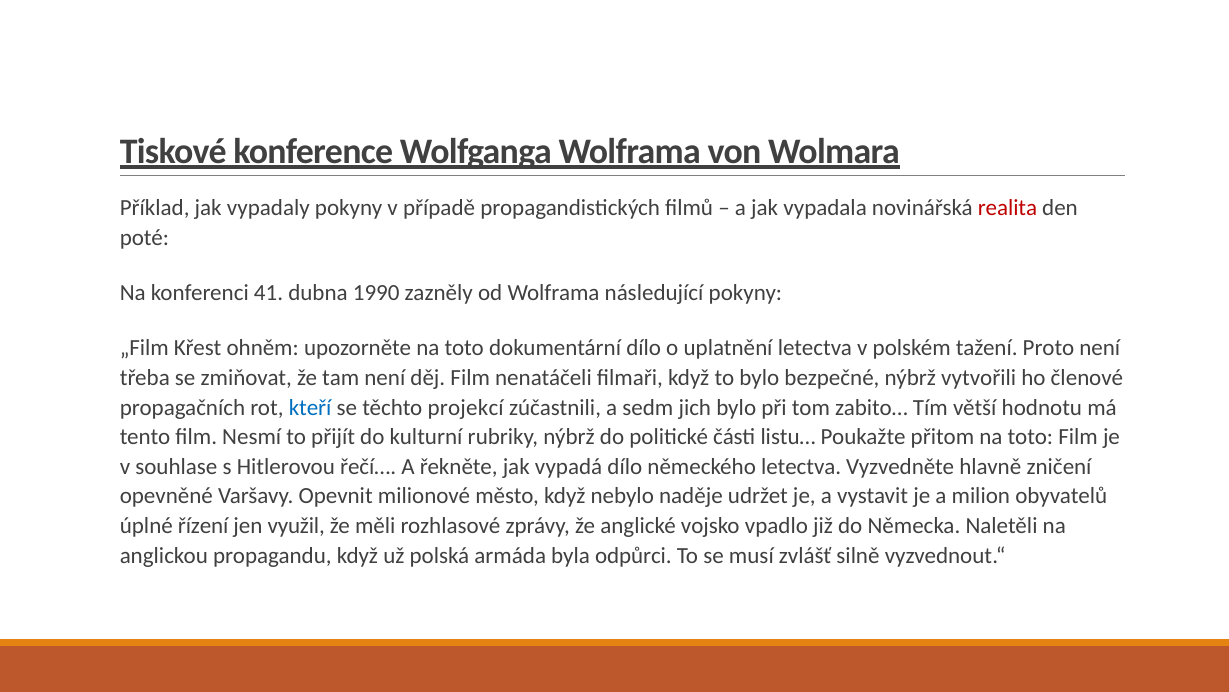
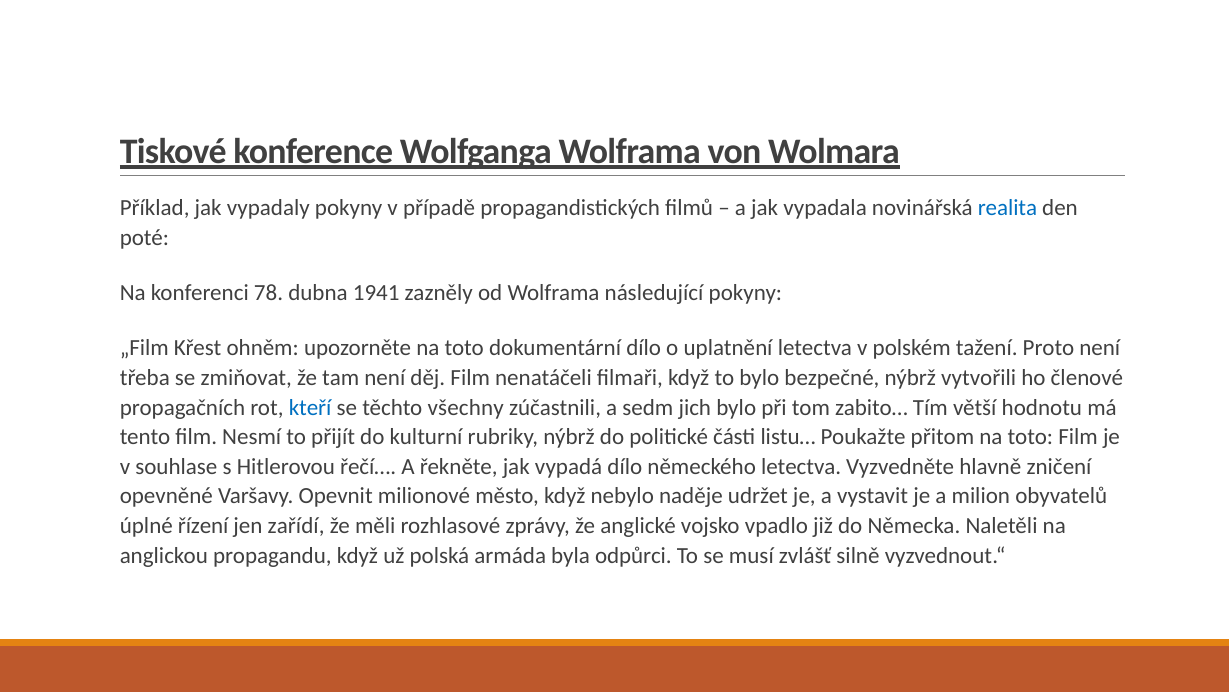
realita colour: red -> blue
41: 41 -> 78
1990: 1990 -> 1941
projekcí: projekcí -> všechny
využil: využil -> zařídí
